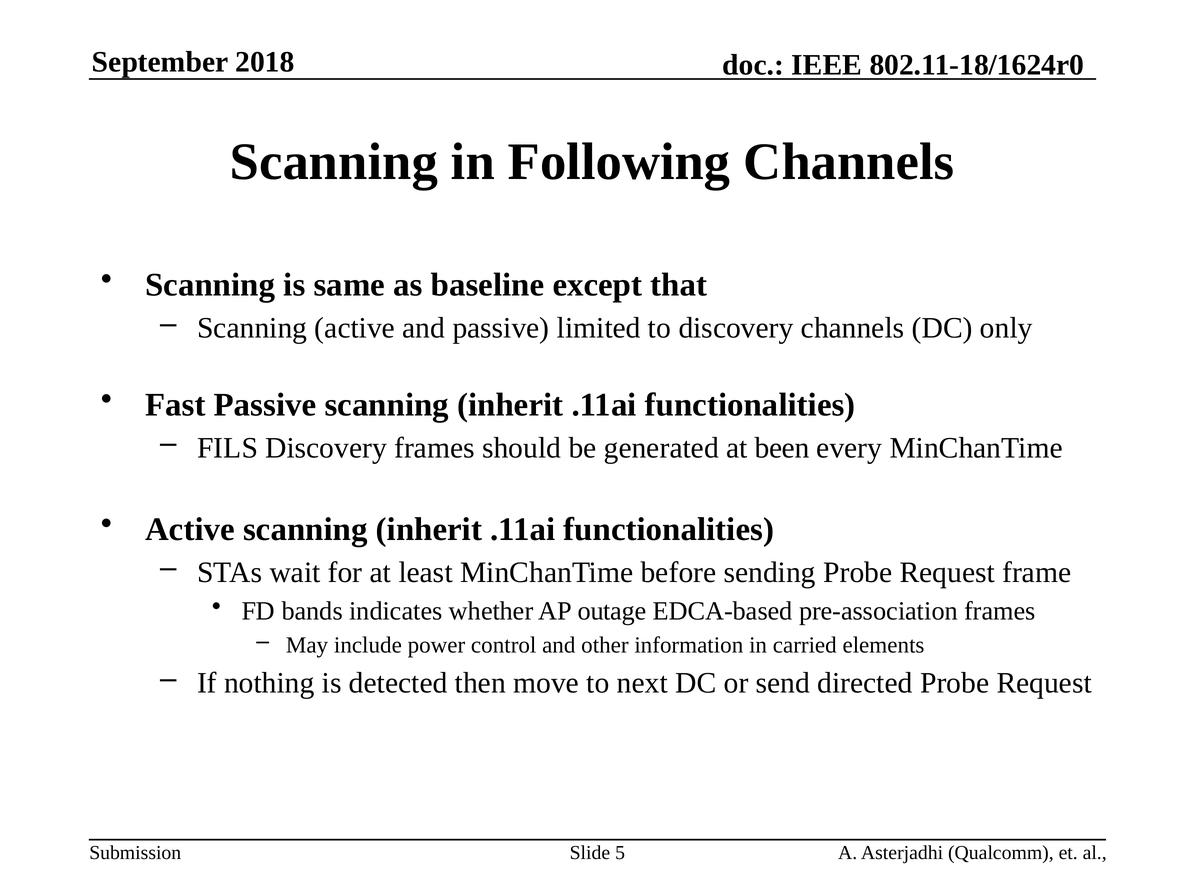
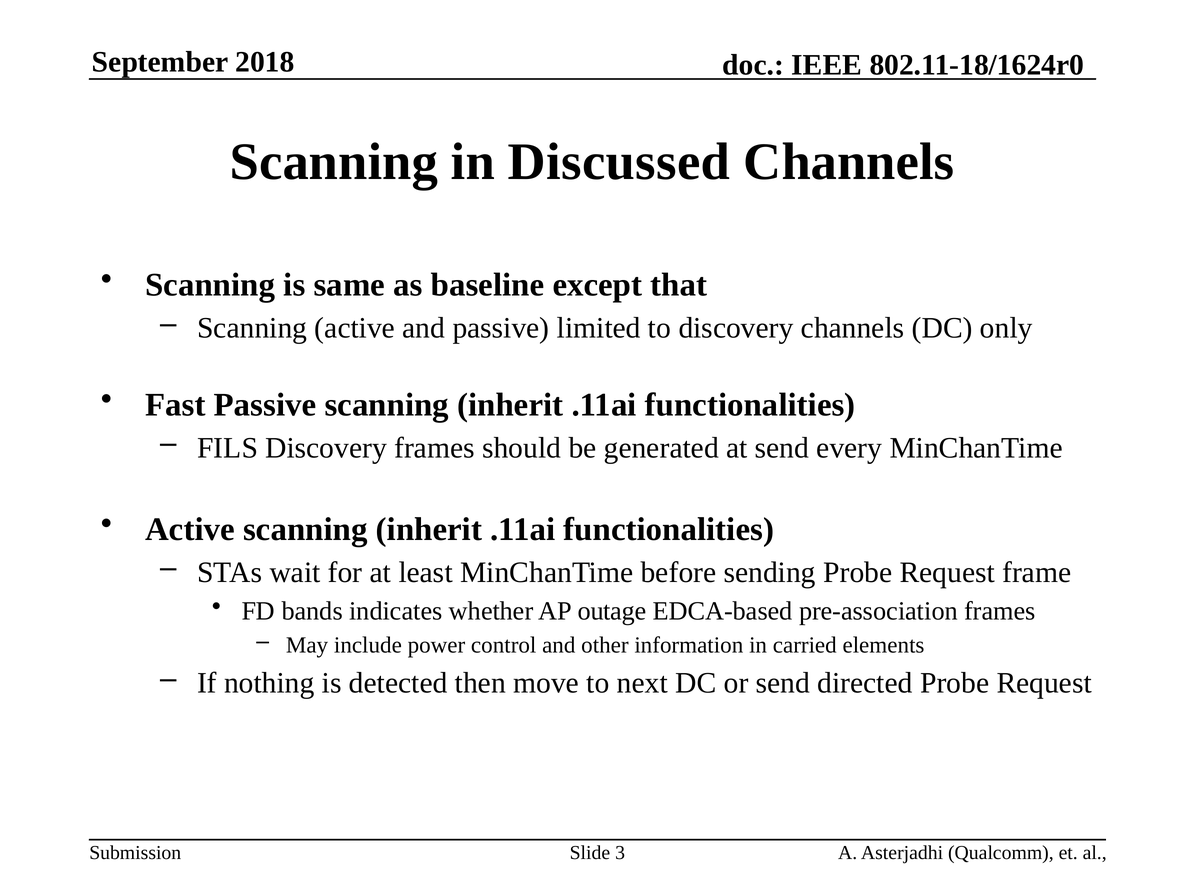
Following: Following -> Discussed
at been: been -> send
5: 5 -> 3
